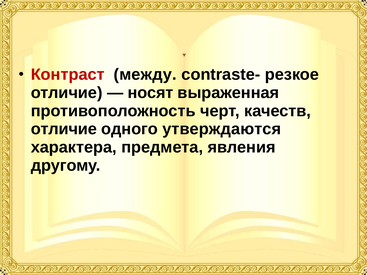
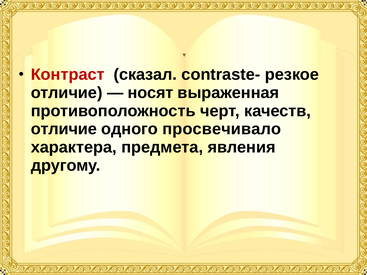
между: между -> сказал
утверждаются: утверждаются -> просвечивало
